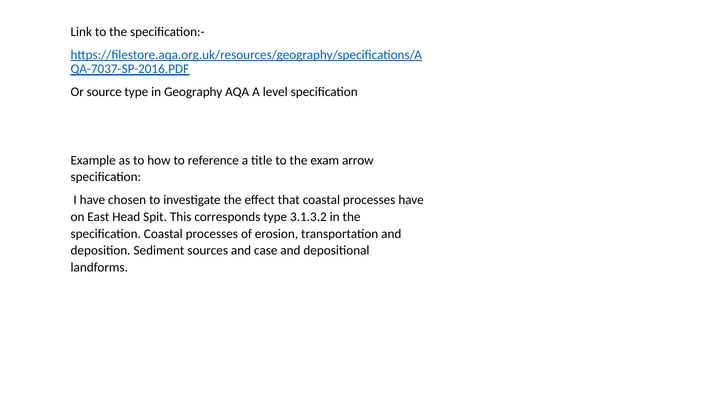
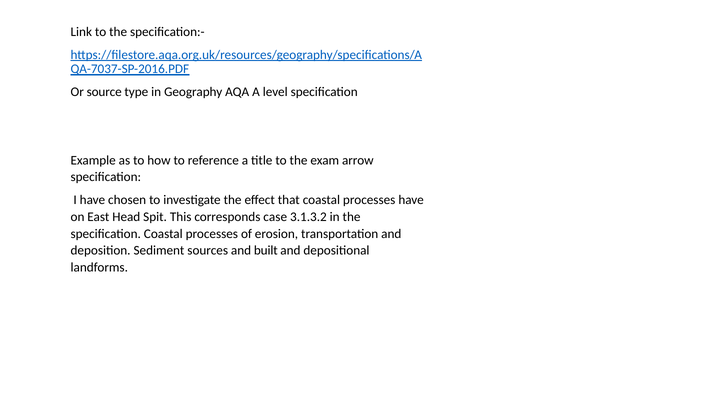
corresponds type: type -> case
case: case -> built
